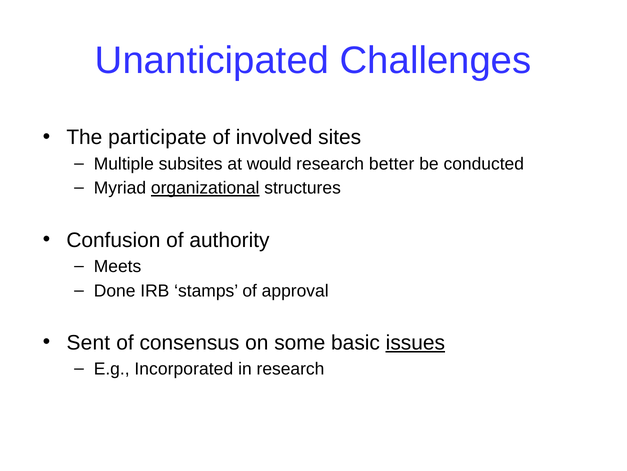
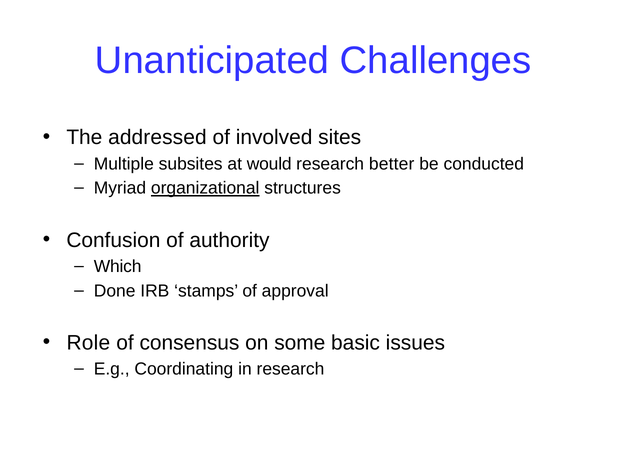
participate: participate -> addressed
Meets: Meets -> Which
Sent: Sent -> Role
issues underline: present -> none
Incorporated: Incorporated -> Coordinating
